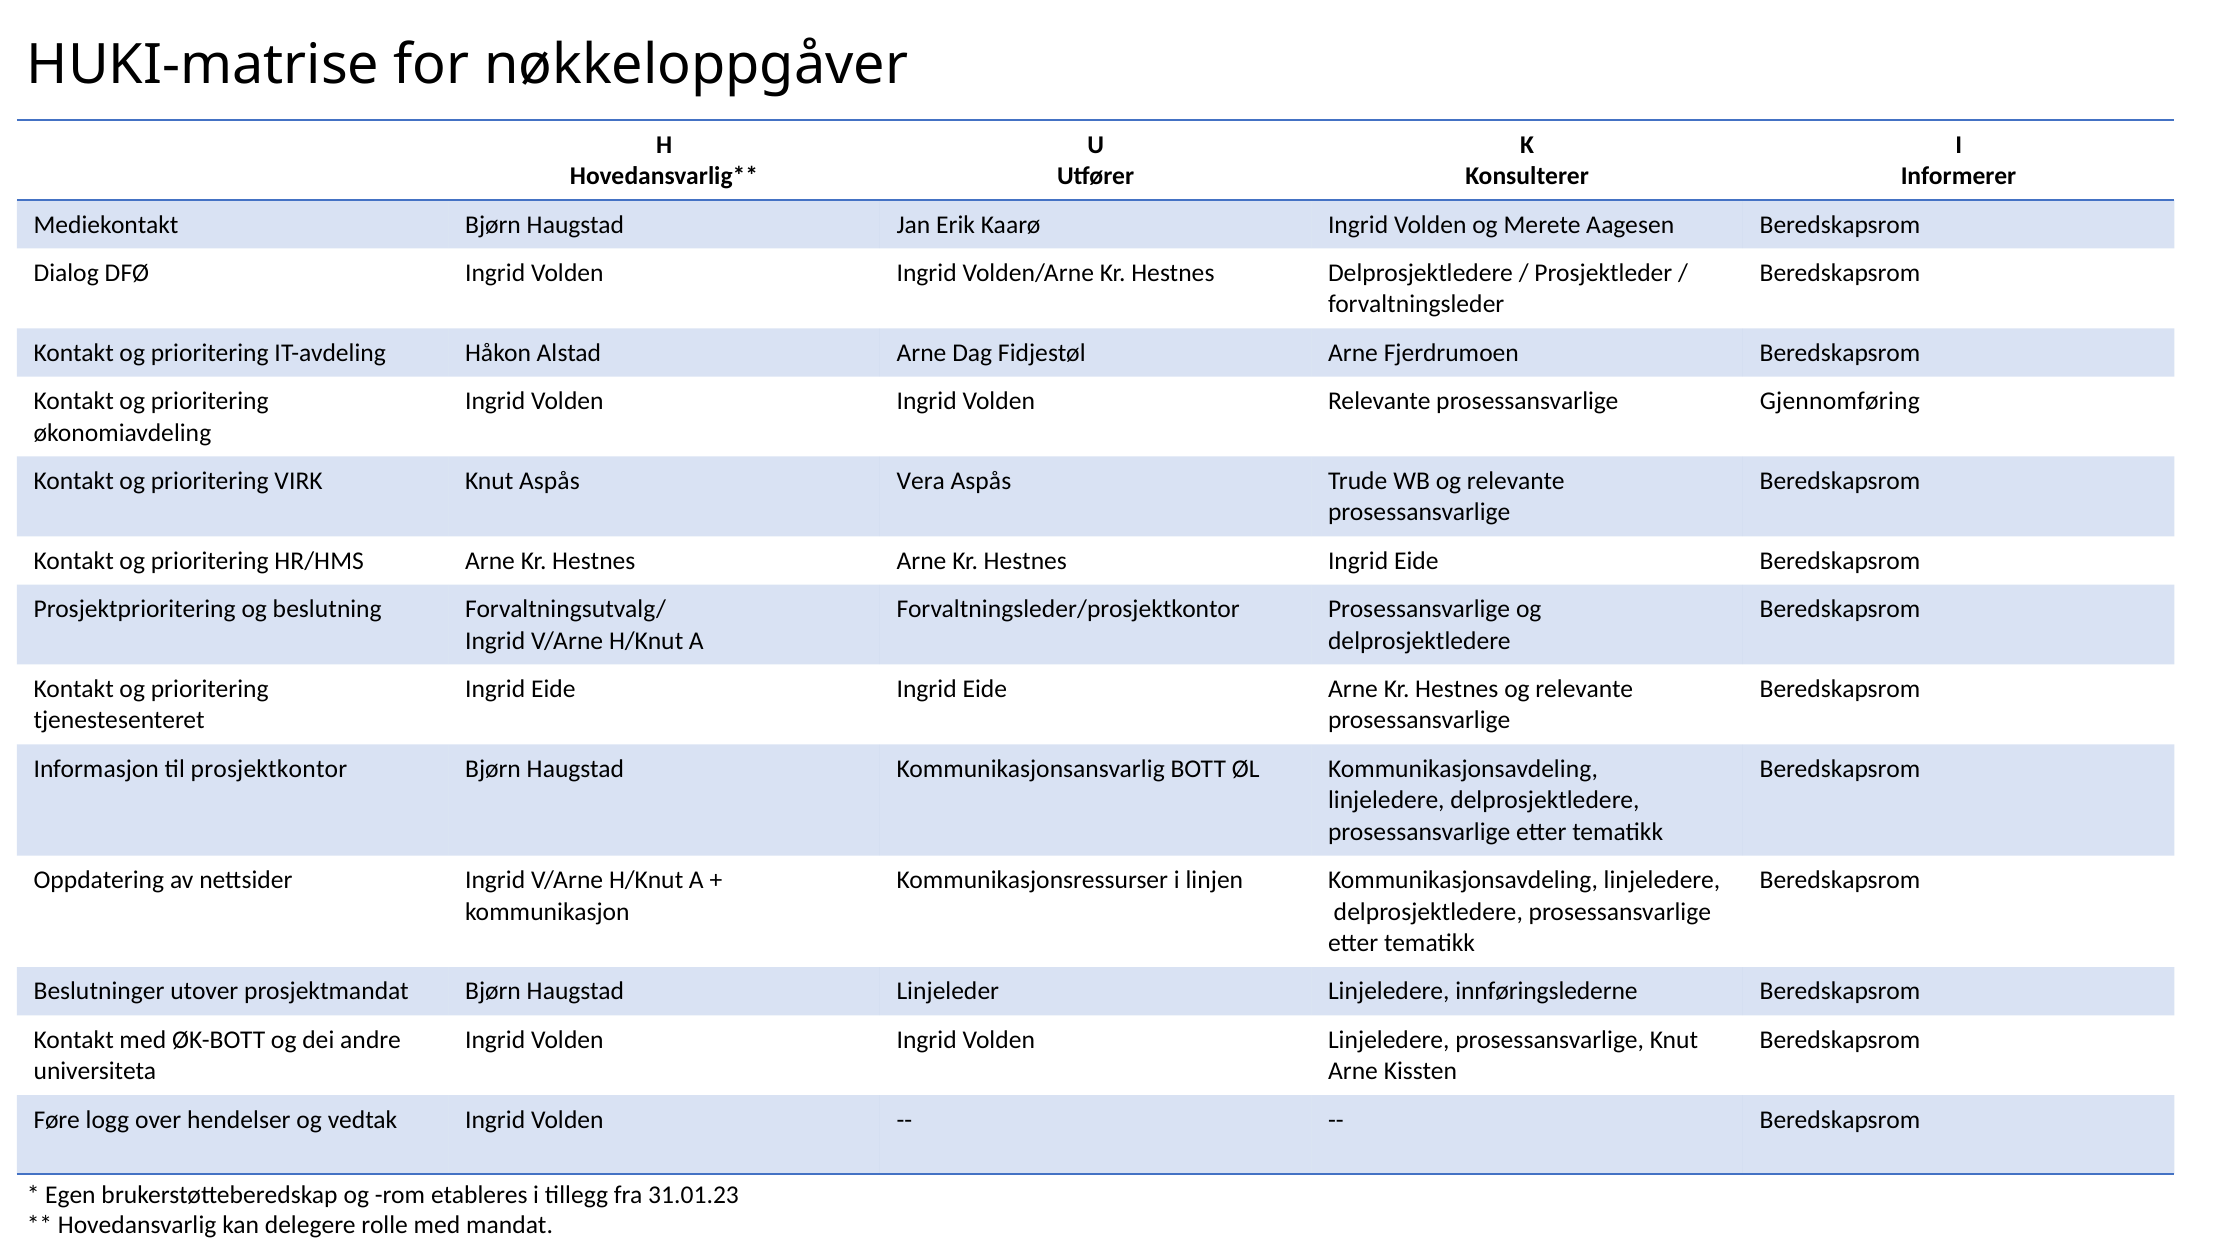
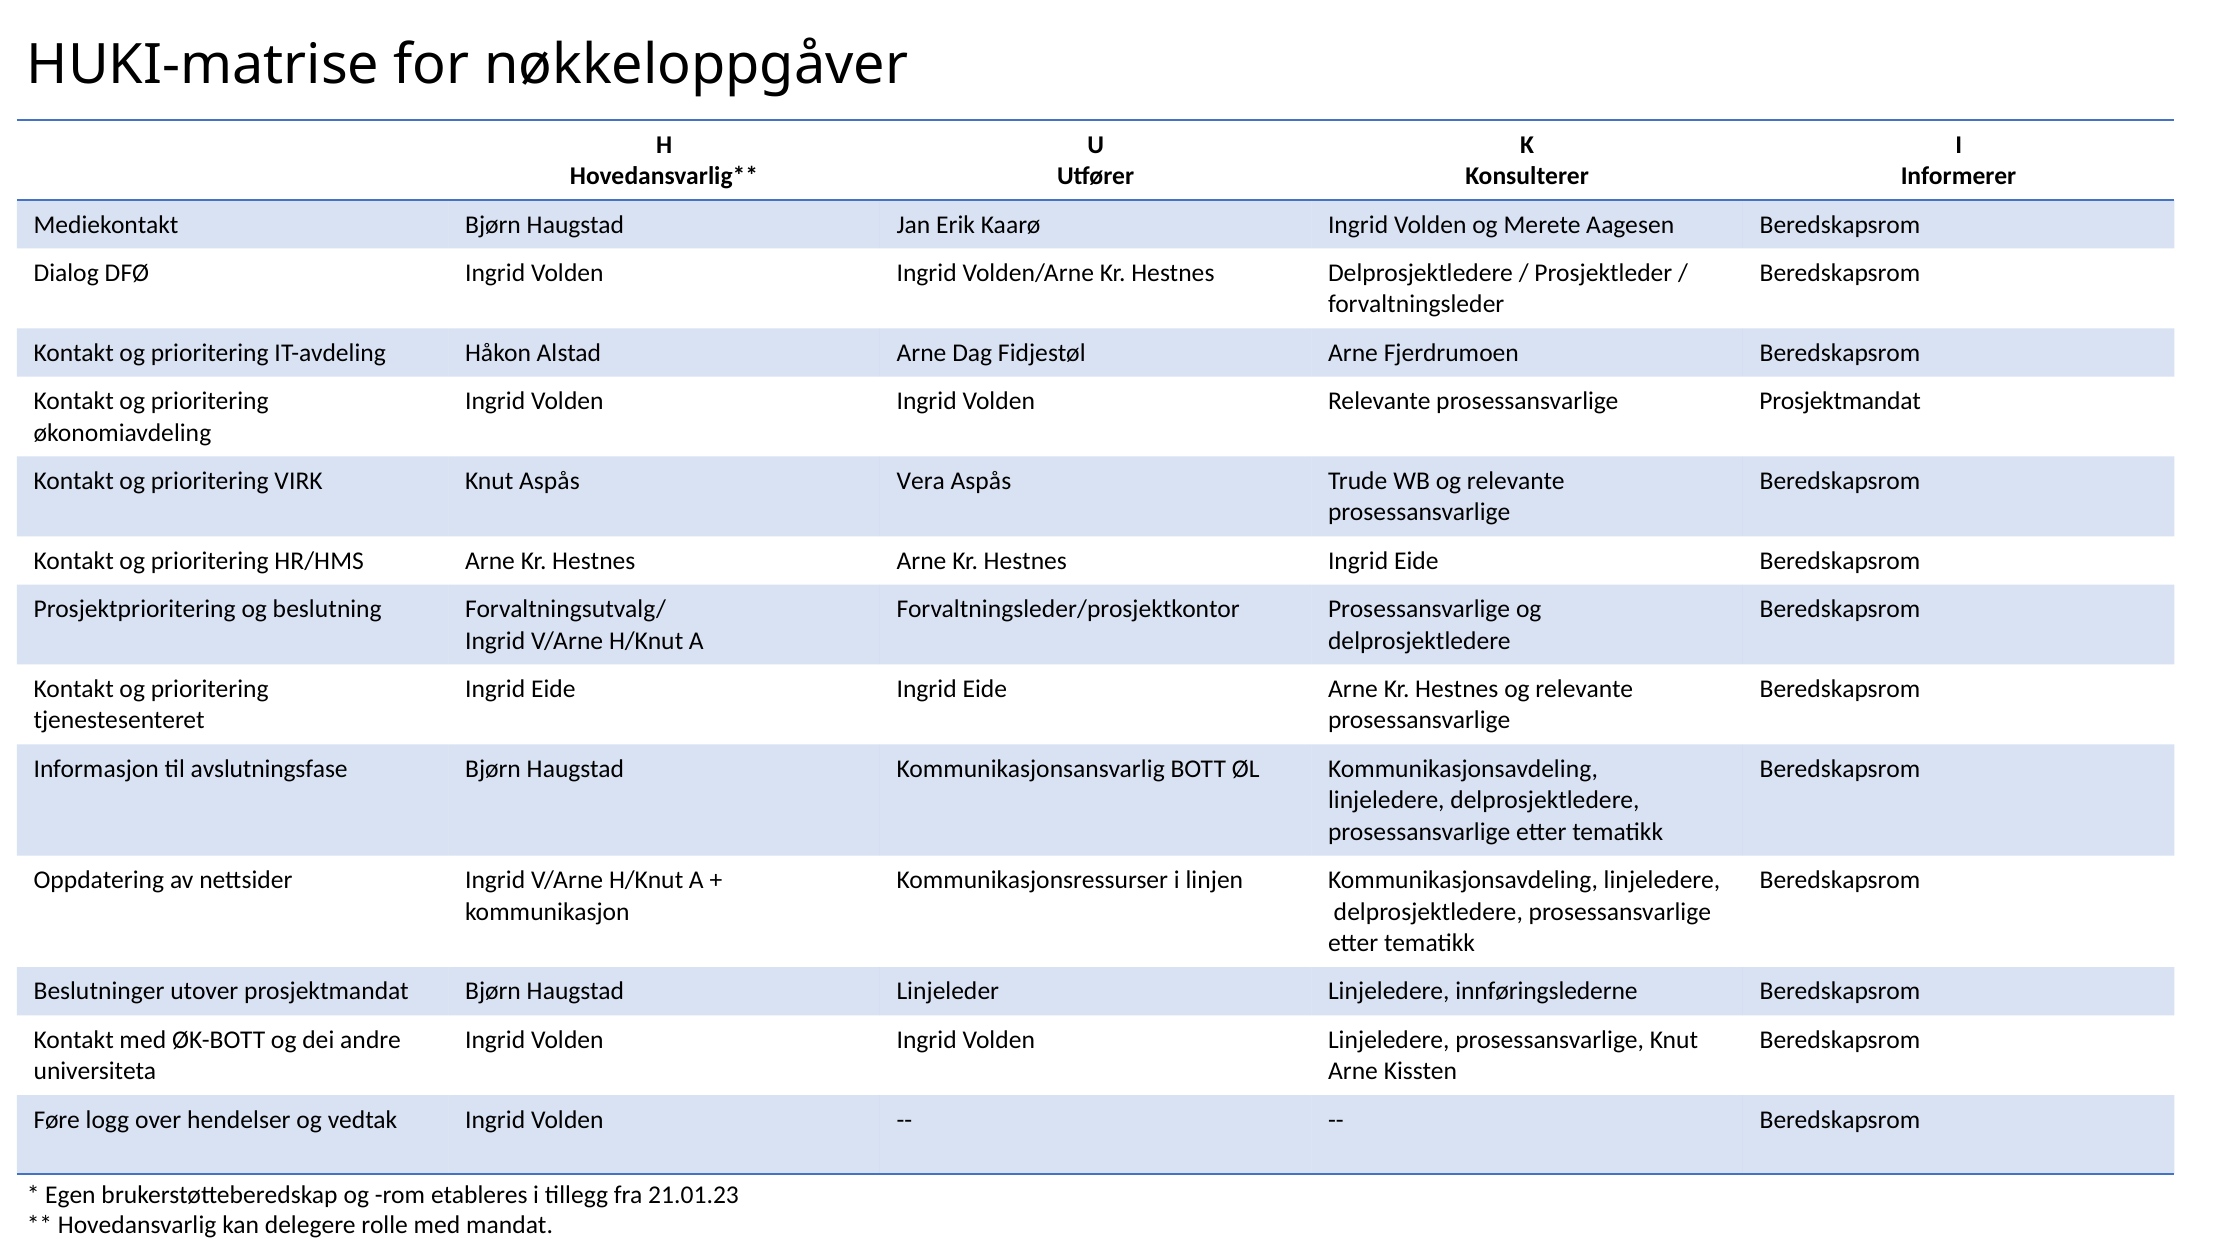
prosessansvarlige Gjennomføring: Gjennomføring -> Prosjektmandat
prosjektkontor: prosjektkontor -> avslutningsfase
31.01.23: 31.01.23 -> 21.01.23
